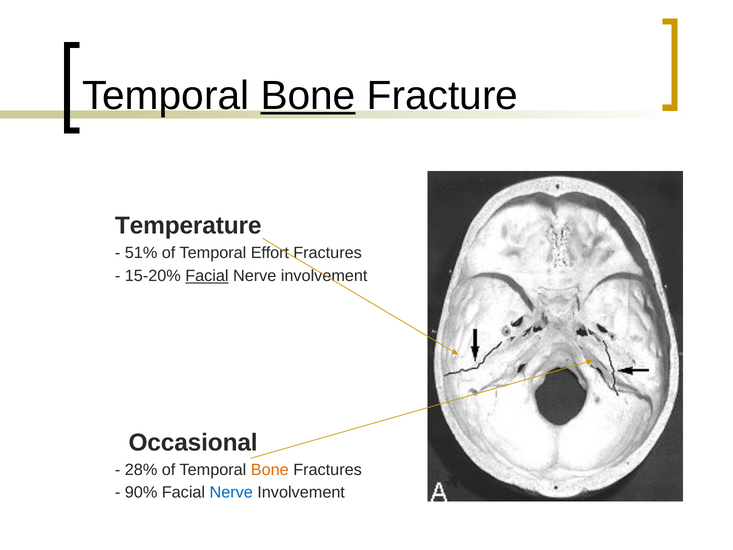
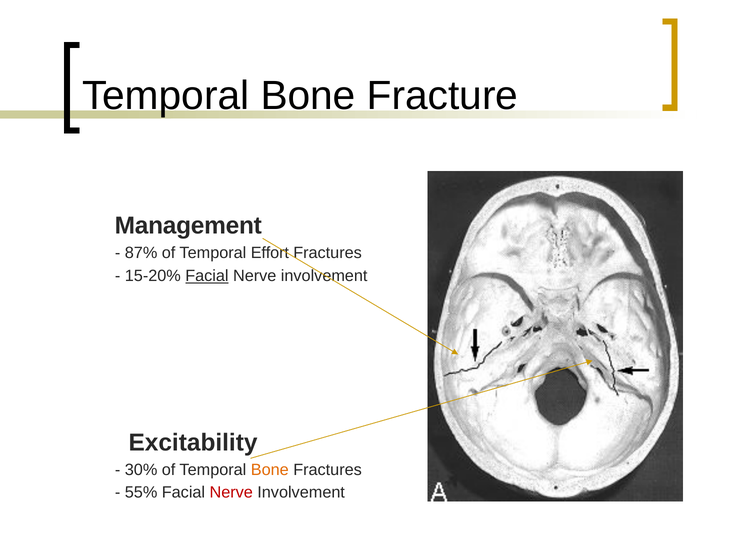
Bone at (308, 96) underline: present -> none
Temperature: Temperature -> Management
51%: 51% -> 87%
Occasional: Occasional -> Excitability
28%: 28% -> 30%
90%: 90% -> 55%
Nerve at (231, 492) colour: blue -> red
